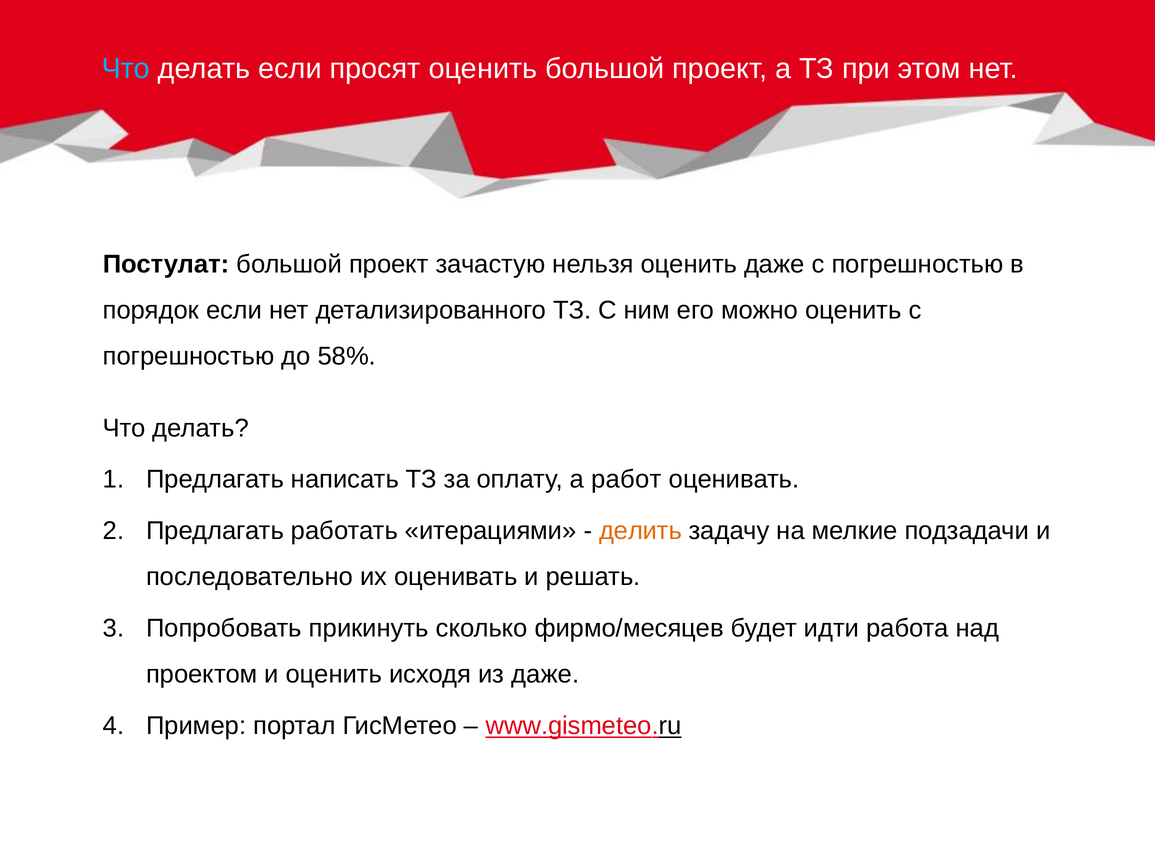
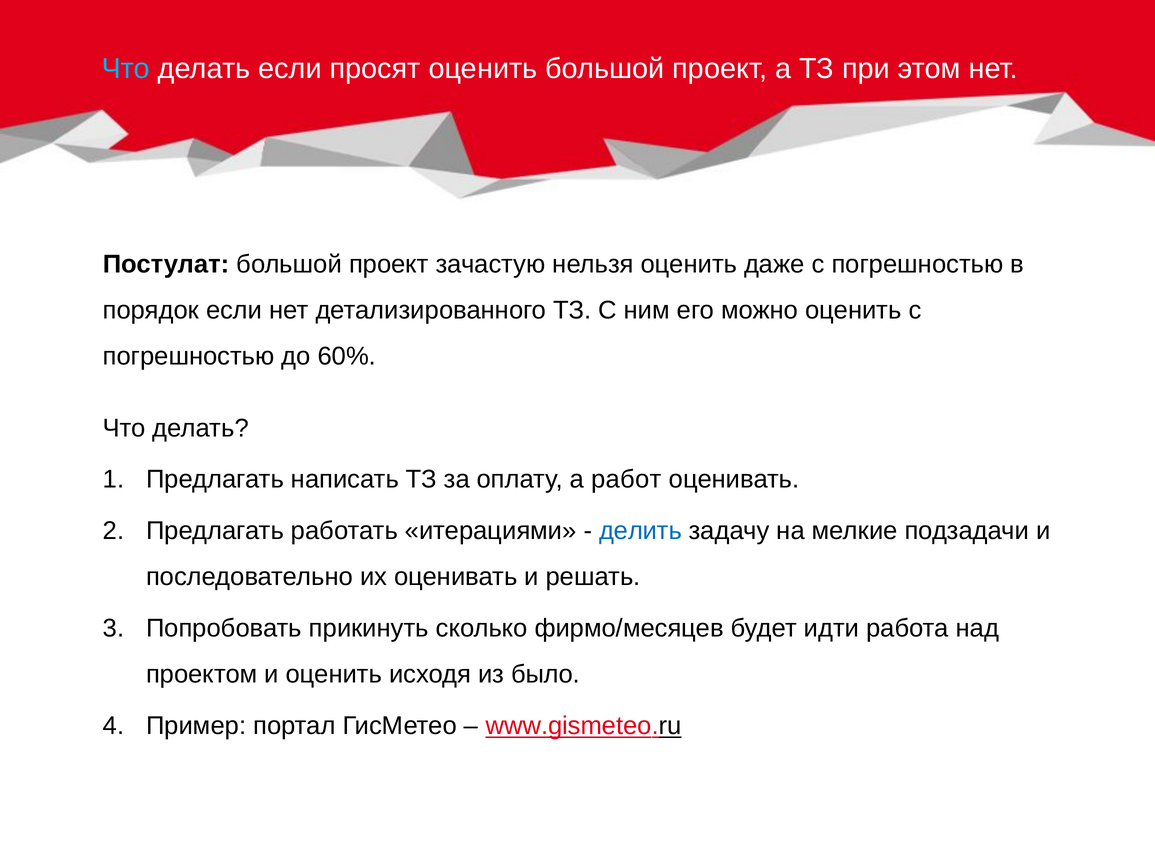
58%: 58% -> 60%
делить colour: orange -> blue
из даже: даже -> было
